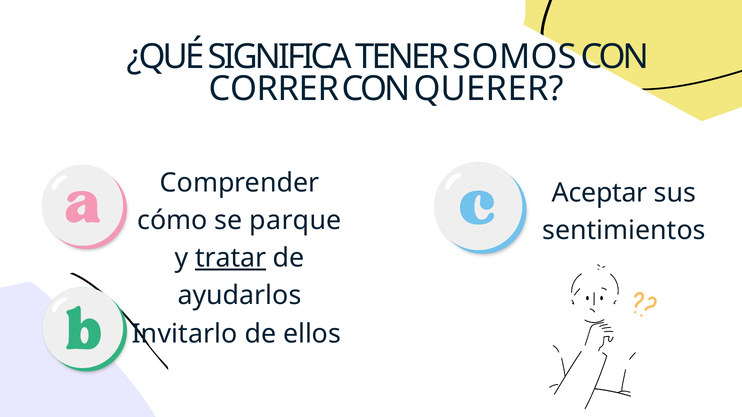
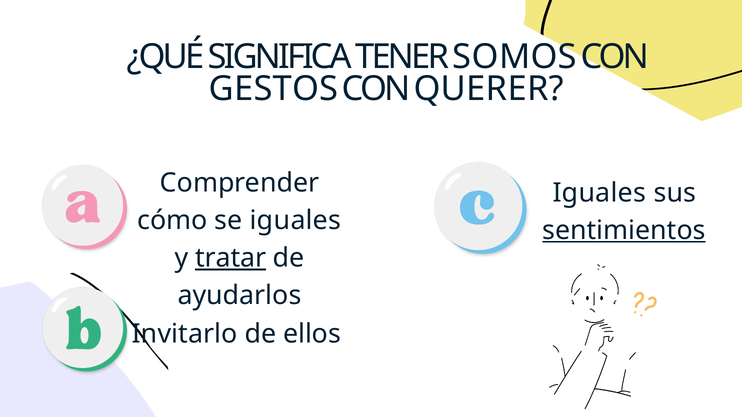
CORRER: CORRER -> GESTOS
Aceptar at (600, 193): Aceptar -> Iguales
se parque: parque -> iguales
sentimientos underline: none -> present
